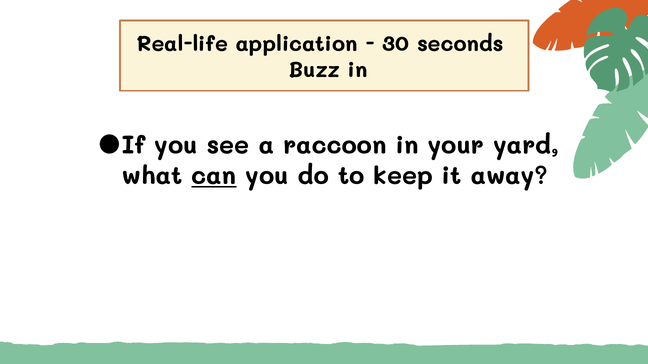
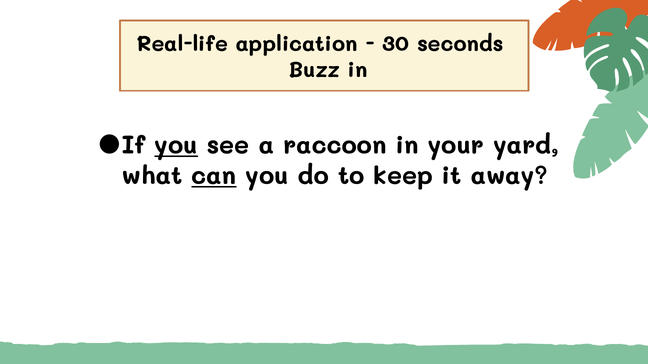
you at (176, 146) underline: none -> present
